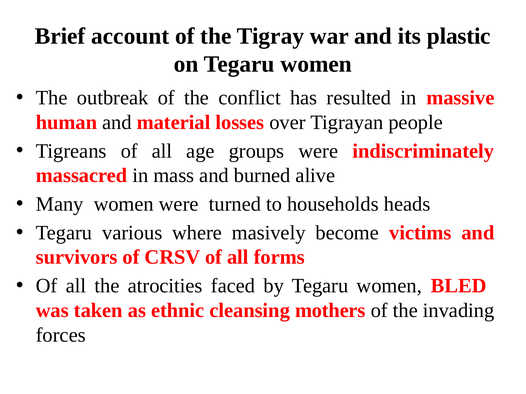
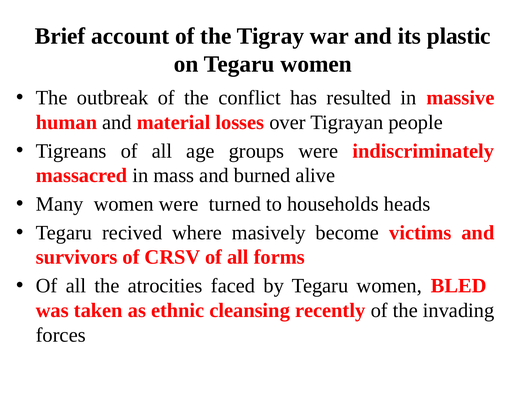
various: various -> recived
mothers: mothers -> recently
